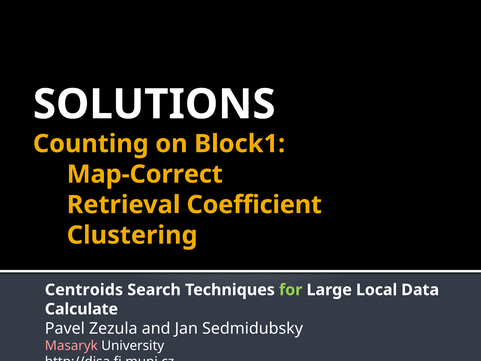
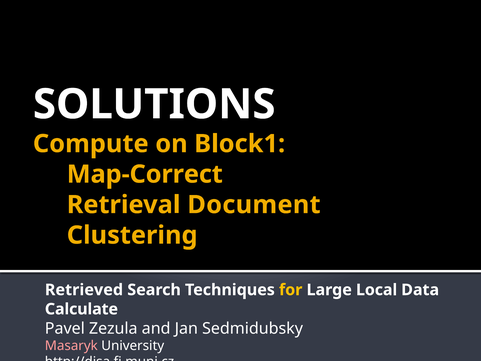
Counting: Counting -> Compute
Coefficient: Coefficient -> Document
Centroids: Centroids -> Retrieved
for colour: light green -> yellow
